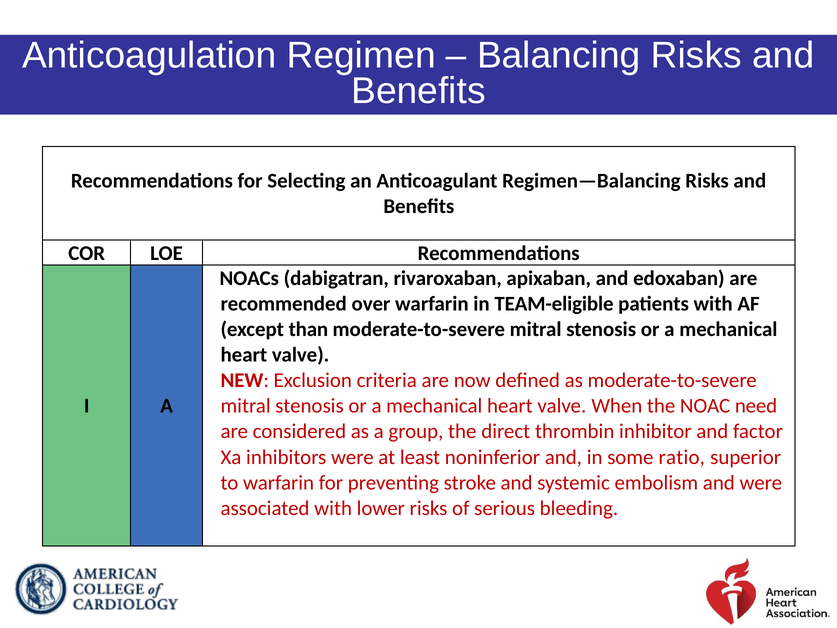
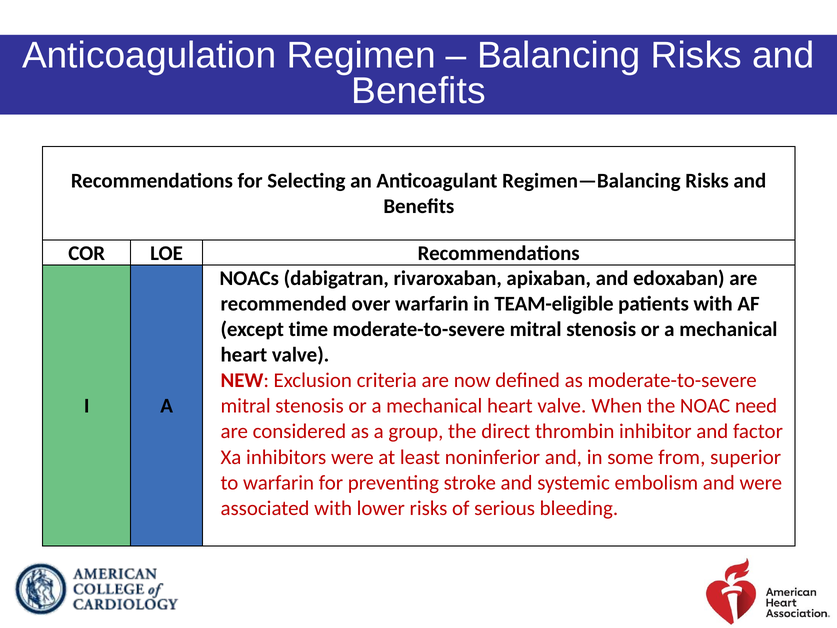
than: than -> time
ratio: ratio -> from
